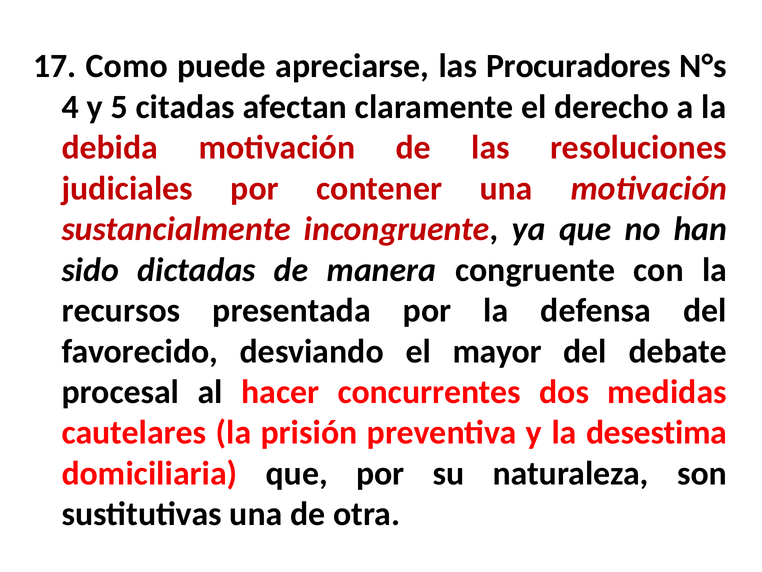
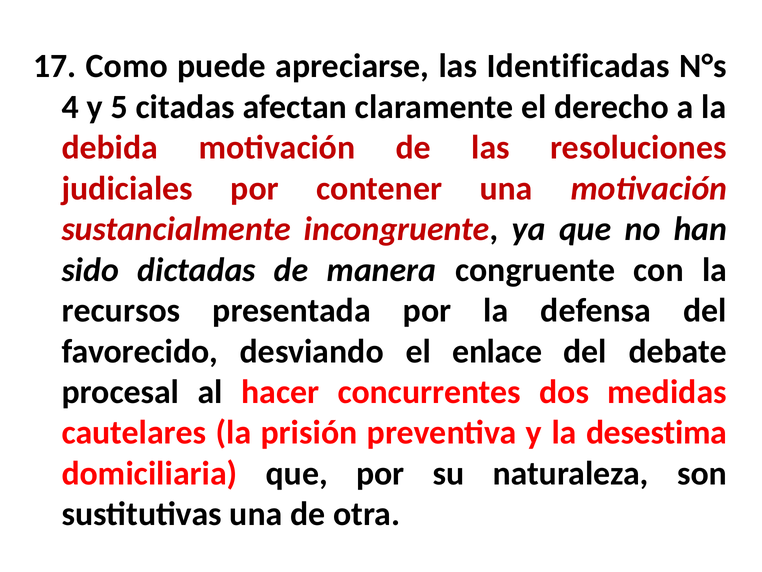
Procuradores: Procuradores -> Identificadas
mayor: mayor -> enlace
